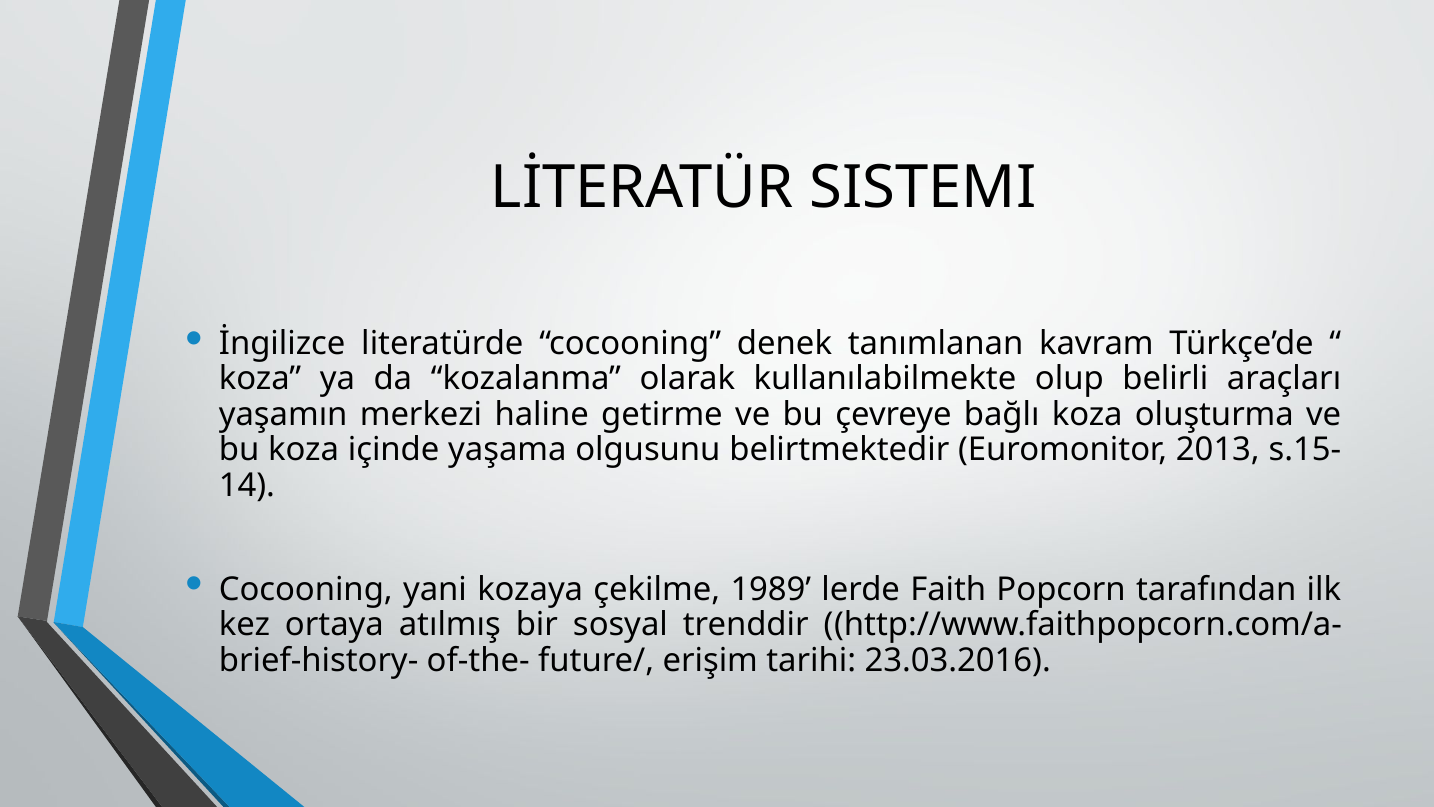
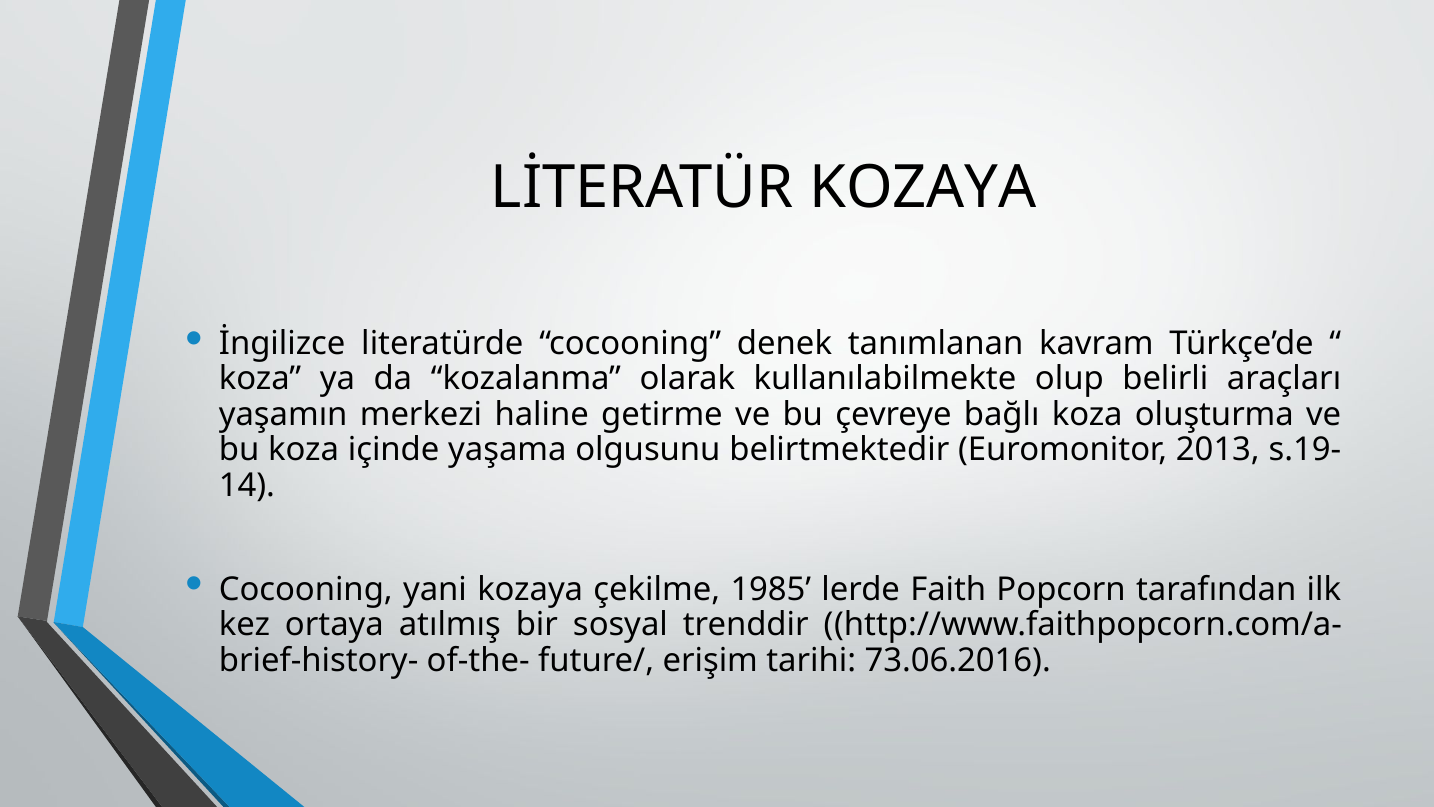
LİTERATÜR SISTEMI: SISTEMI -> KOZAYA
s.15-: s.15- -> s.19-
1989: 1989 -> 1985
23.03.2016: 23.03.2016 -> 73.06.2016
